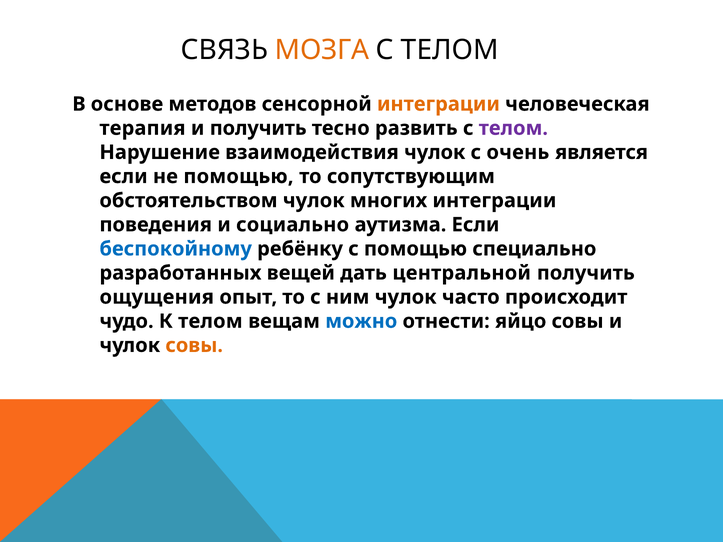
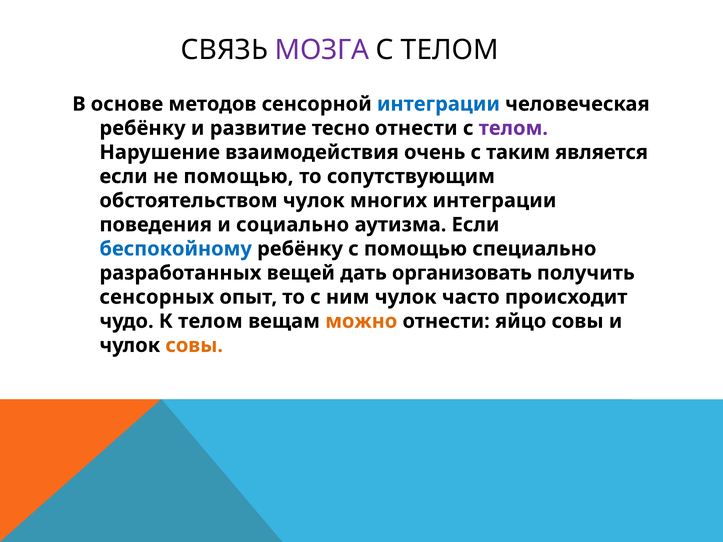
МОЗГА colour: orange -> purple
интеграции at (438, 104) colour: orange -> blue
терапия at (142, 128): терапия -> ребёнку
и получить: получить -> развитие
тесно развить: развить -> отнести
взаимодействия чулок: чулок -> очень
очень: очень -> таким
центральной: центральной -> организовать
ощущения: ощущения -> сенсорных
можно colour: blue -> orange
